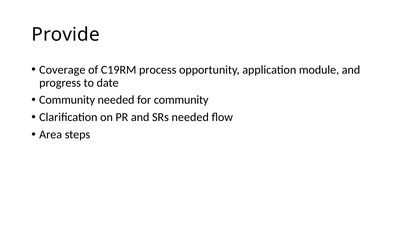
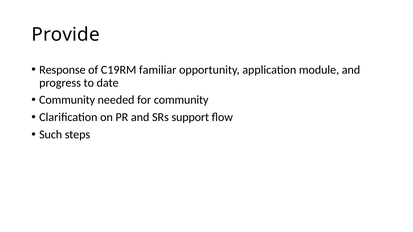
Coverage: Coverage -> Response
process: process -> familiar
SRs needed: needed -> support
Area: Area -> Such
